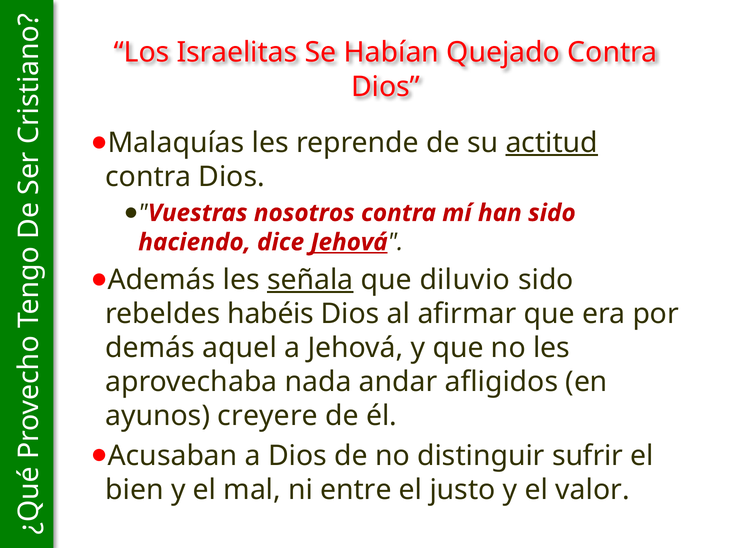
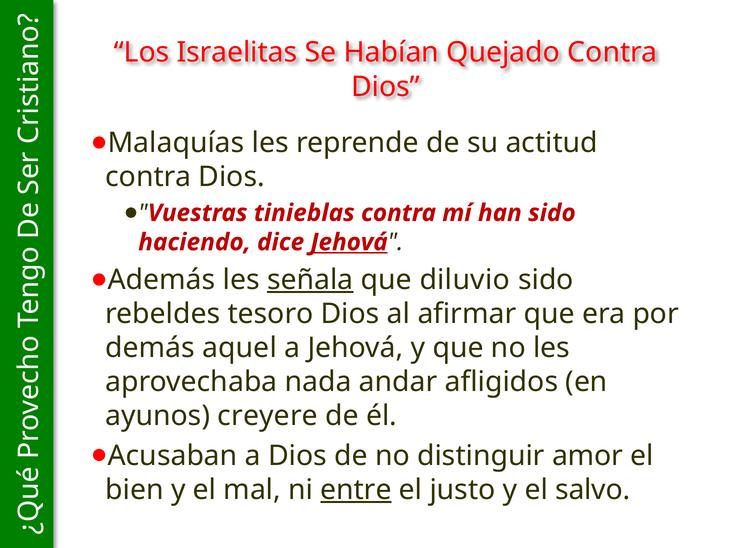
actitud underline: present -> none
nosotros: nosotros -> tinieblas
habéis: habéis -> tesoro
sufrir: sufrir -> amor
entre underline: none -> present
valor: valor -> salvo
